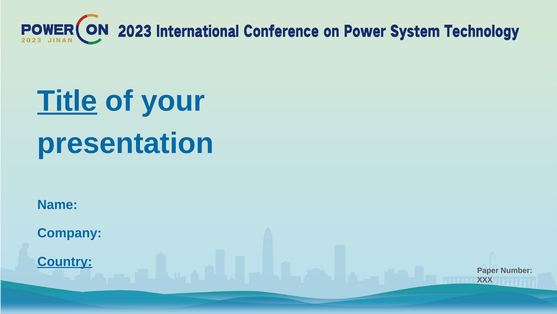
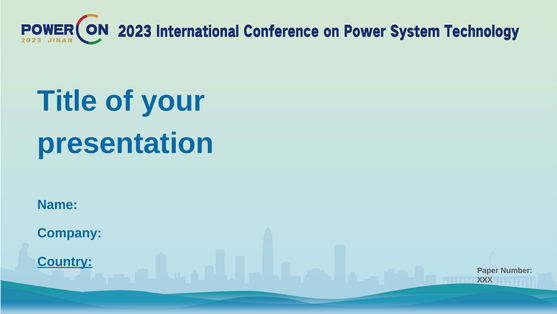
Title underline: present -> none
